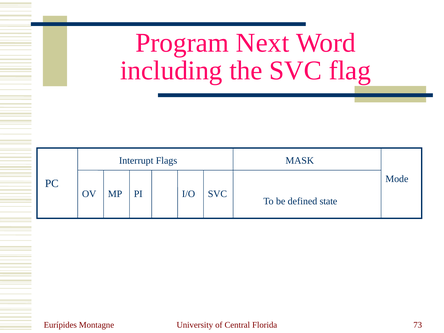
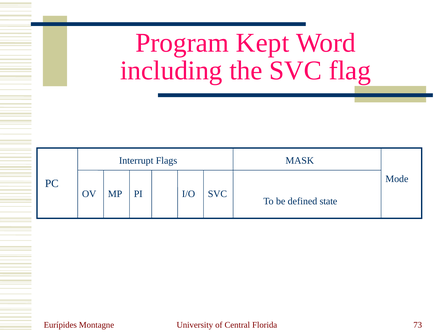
Next: Next -> Kept
